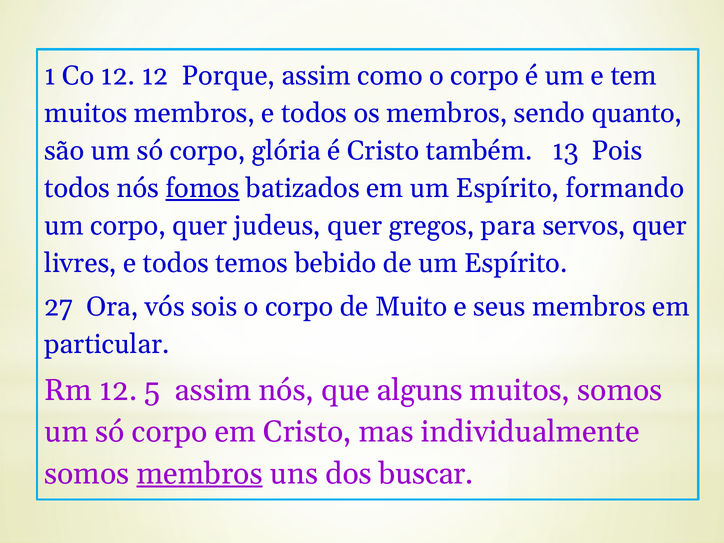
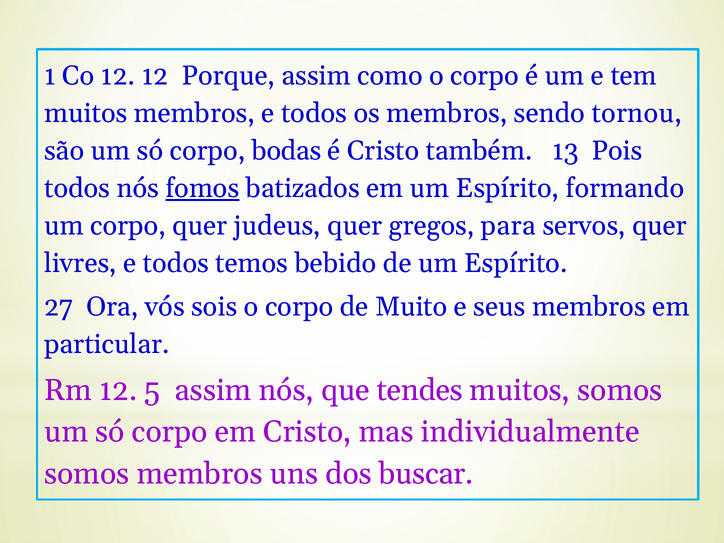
quanto: quanto -> tornou
glória: glória -> bodas
alguns: alguns -> tendes
membros at (200, 474) underline: present -> none
